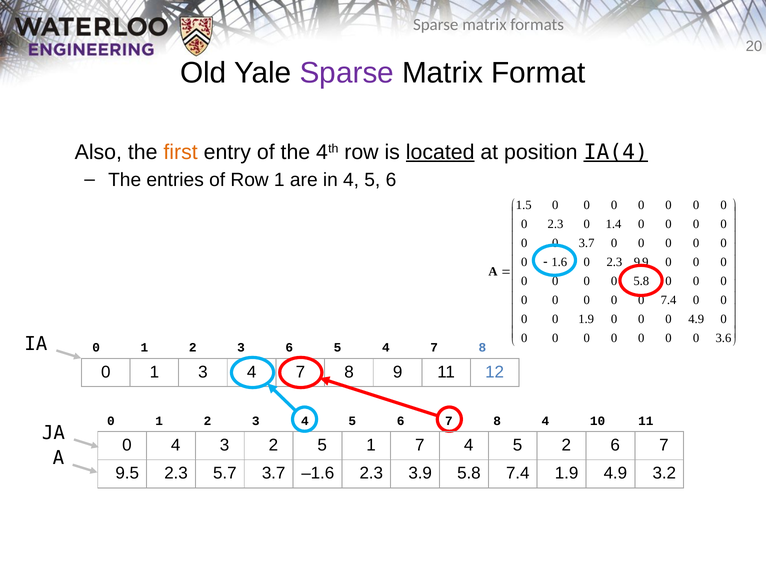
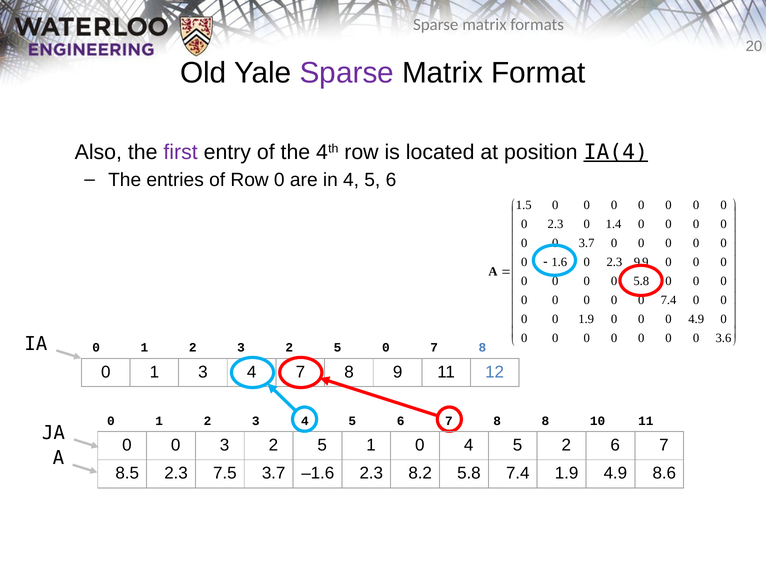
first colour: orange -> purple
located underline: present -> none
Row 1: 1 -> 0
2 3 6: 6 -> 2
4 at (386, 348): 4 -> 0
8 4: 4 -> 8
4 at (176, 446): 4 -> 0
5 1 7: 7 -> 0
9.5: 9.5 -> 8.5
5.7: 5.7 -> 7.5
3.9: 3.9 -> 8.2
3.2: 3.2 -> 8.6
